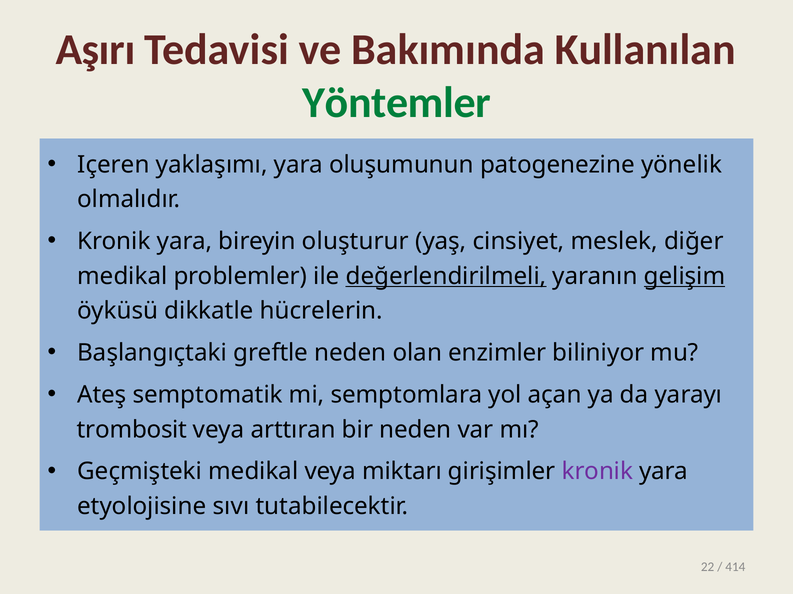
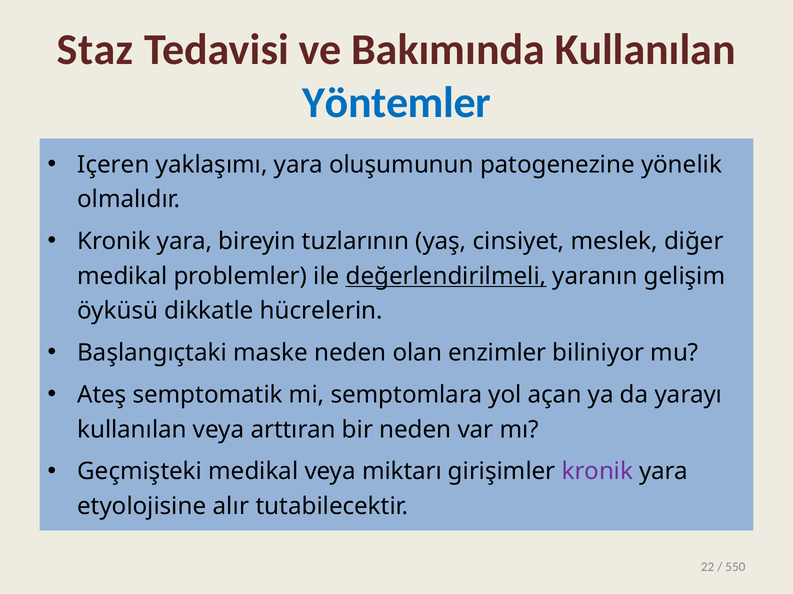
Aşırı: Aşırı -> Staz
Yöntemler colour: green -> blue
oluşturur: oluşturur -> tuzlarının
gelişim underline: present -> none
greftle: greftle -> maske
trombosit at (132, 430): trombosit -> kullanılan
sıvı: sıvı -> alır
414: 414 -> 550
